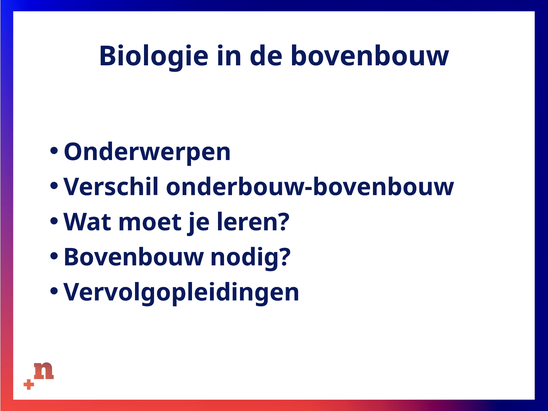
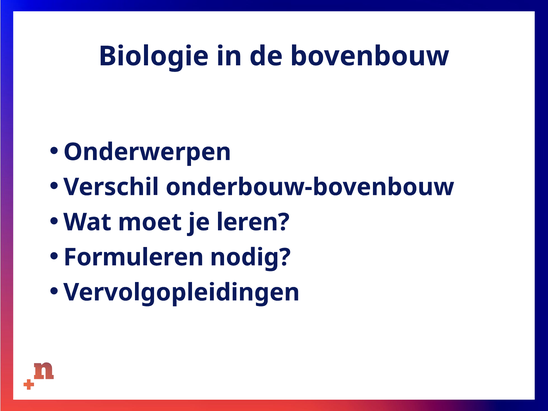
Bovenbouw at (134, 257): Bovenbouw -> Formuleren
